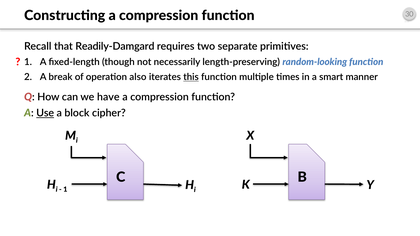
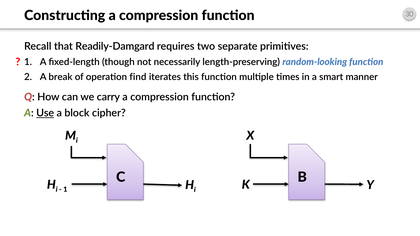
also: also -> find
this underline: present -> none
have: have -> carry
